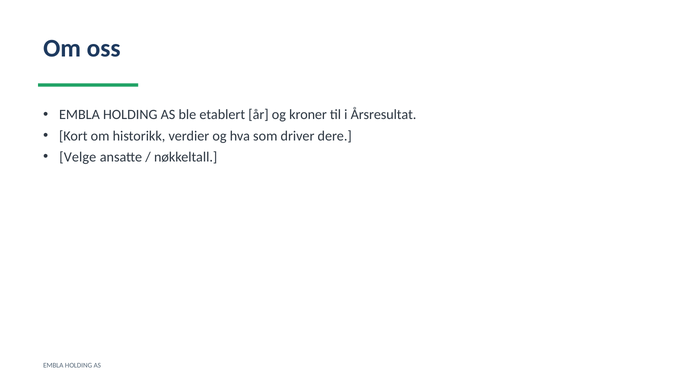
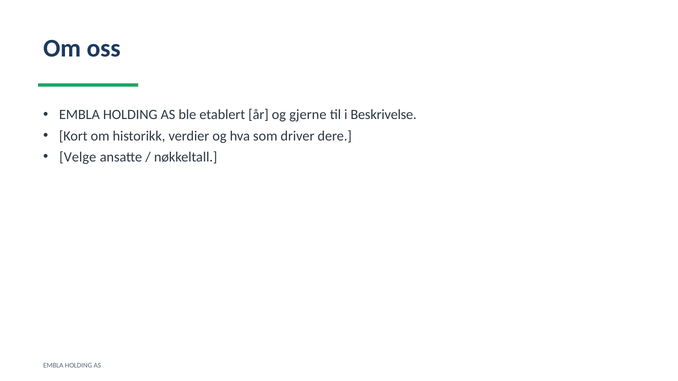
kroner: kroner -> gjerne
Årsresultat: Årsresultat -> Beskrivelse
